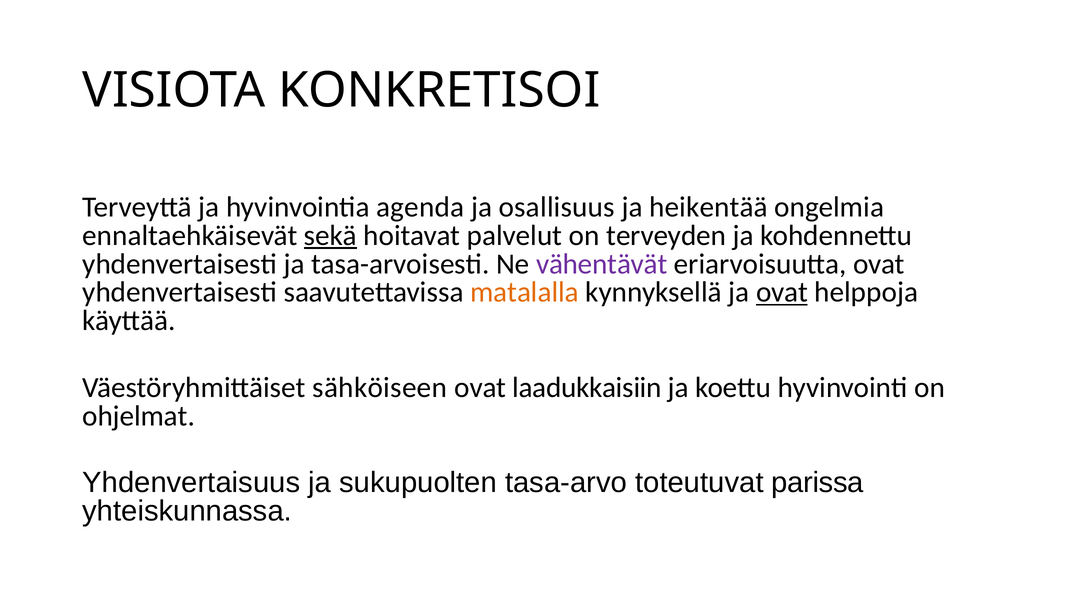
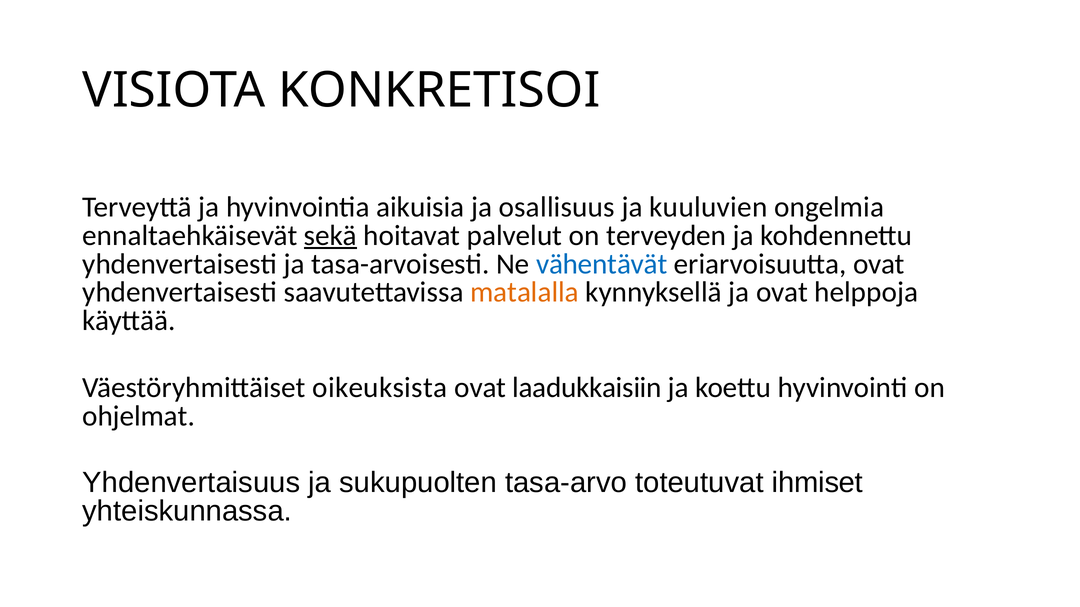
agenda: agenda -> aikuisia
heikentää: heikentää -> kuuluvien
vähentävät colour: purple -> blue
ovat at (782, 293) underline: present -> none
sähköiseen: sähköiseen -> oikeuksista
parissa: parissa -> ihmiset
